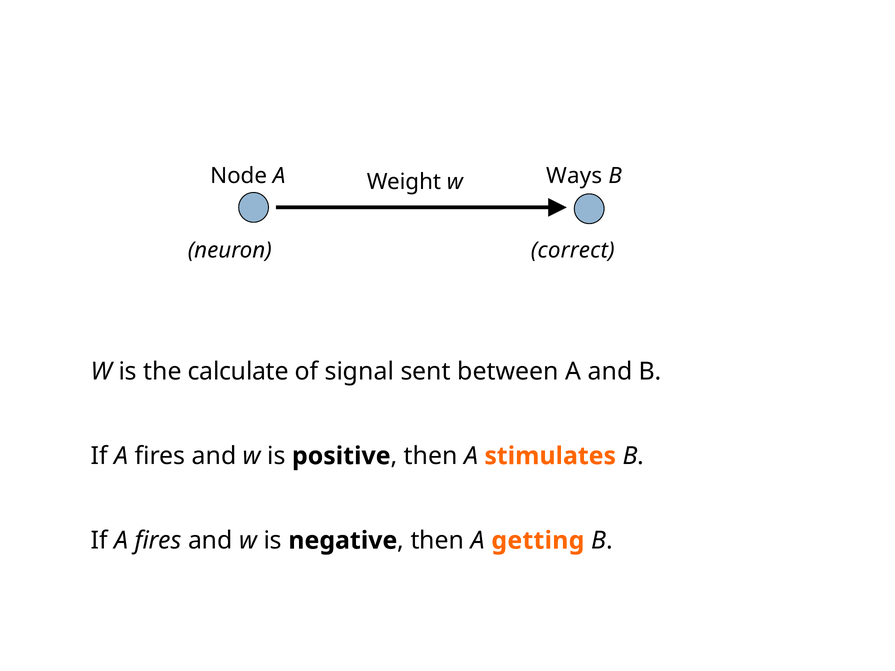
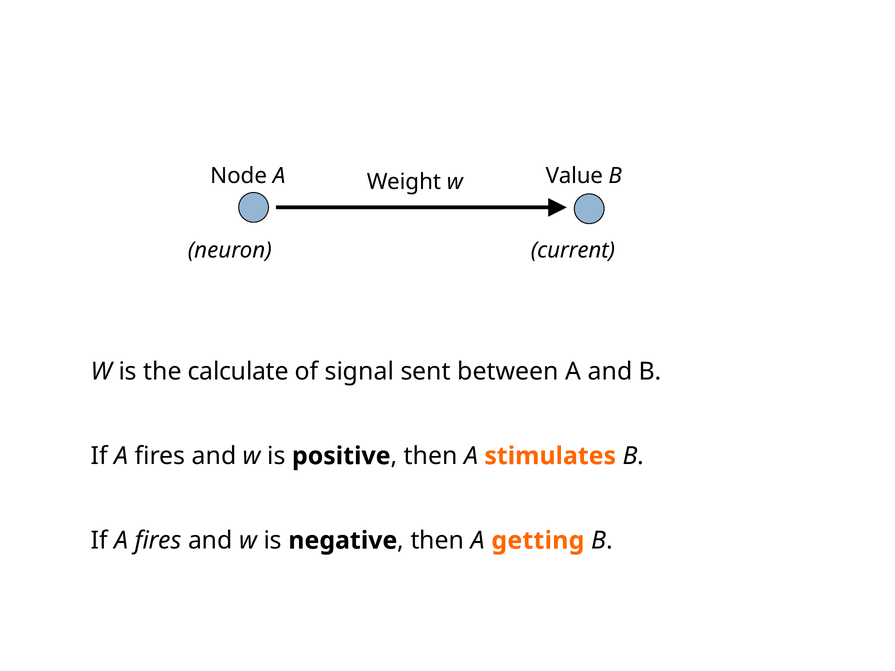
Ways: Ways -> Value
correct: correct -> current
